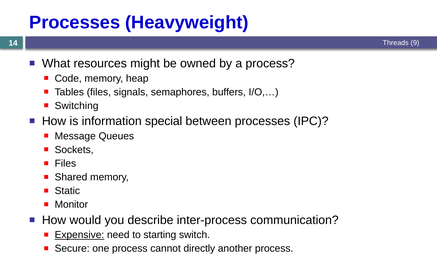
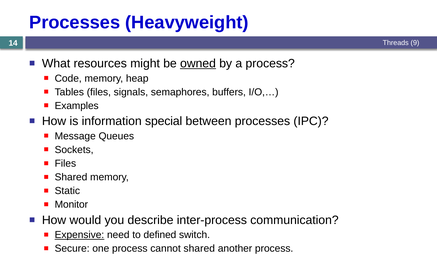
owned underline: none -> present
Switching: Switching -> Examples
starting: starting -> defined
cannot directly: directly -> shared
